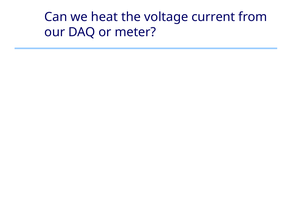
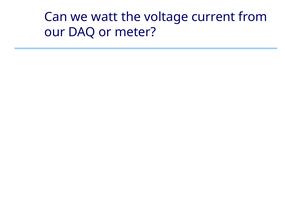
heat: heat -> watt
